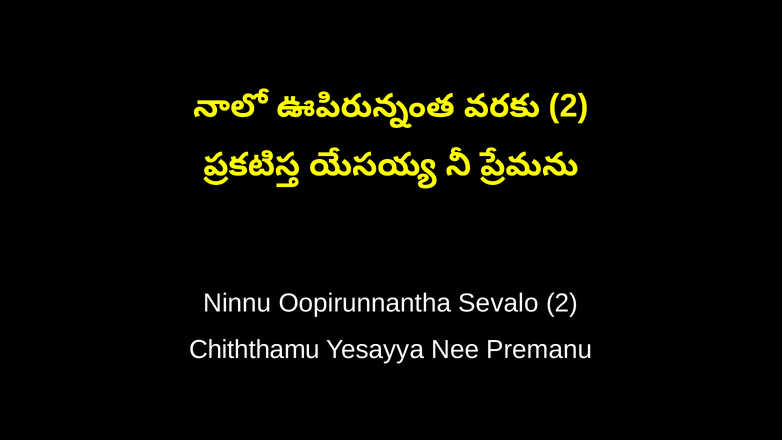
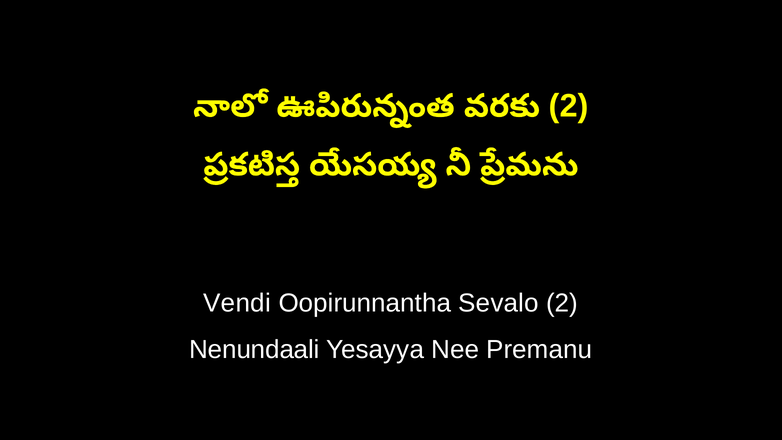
Ninnu: Ninnu -> Vendi
Chiththamu: Chiththamu -> Nenundaali
